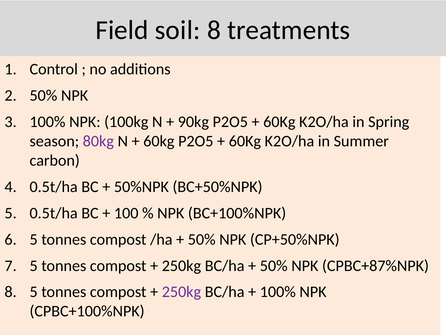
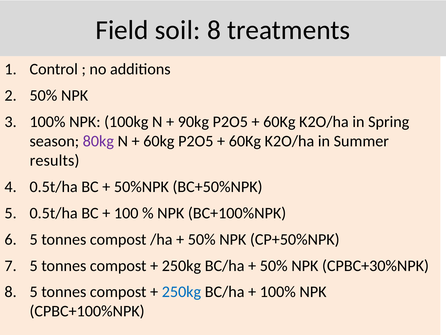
carbon: carbon -> results
CPBC+87%NPK: CPBC+87%NPK -> CPBC+30%NPK
250kg at (181, 292) colour: purple -> blue
